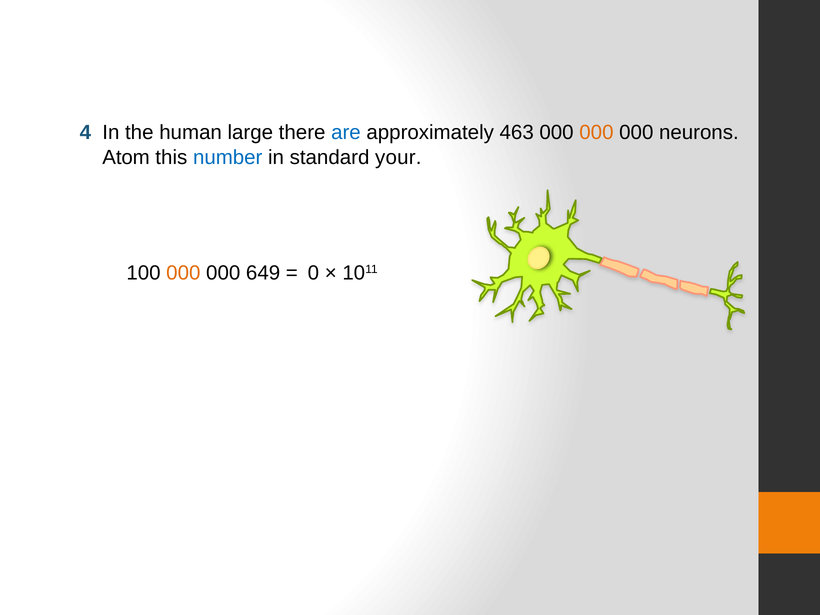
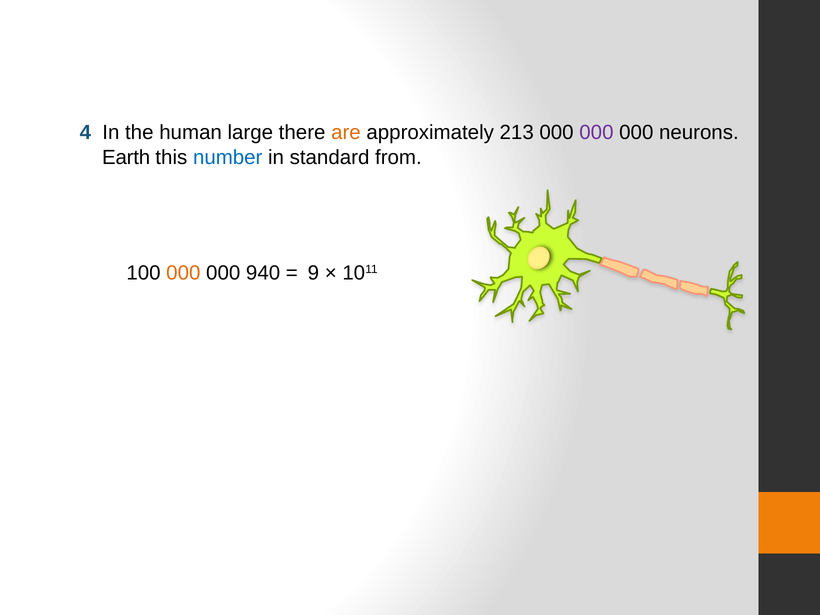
are colour: blue -> orange
463: 463 -> 213
000 at (596, 133) colour: orange -> purple
Atom: Atom -> Earth
your: your -> from
649: 649 -> 940
0: 0 -> 9
